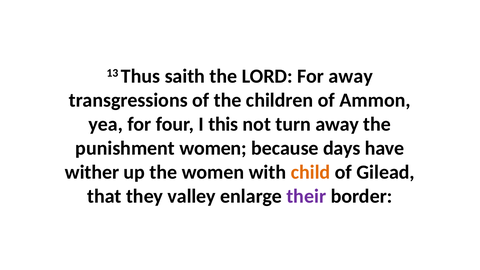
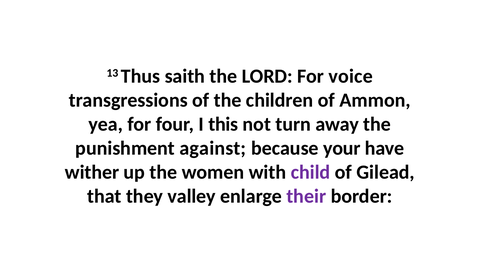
For away: away -> voice
punishment women: women -> against
days: days -> your
child colour: orange -> purple
